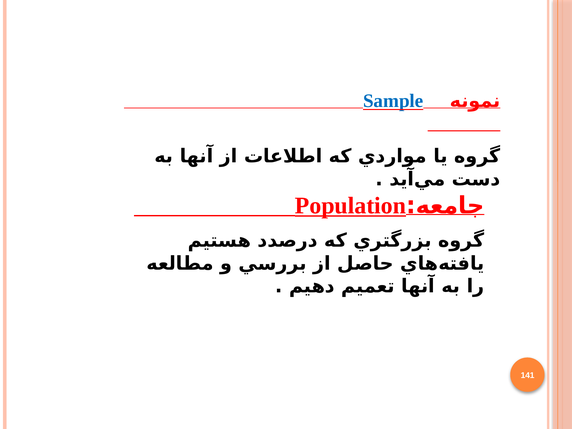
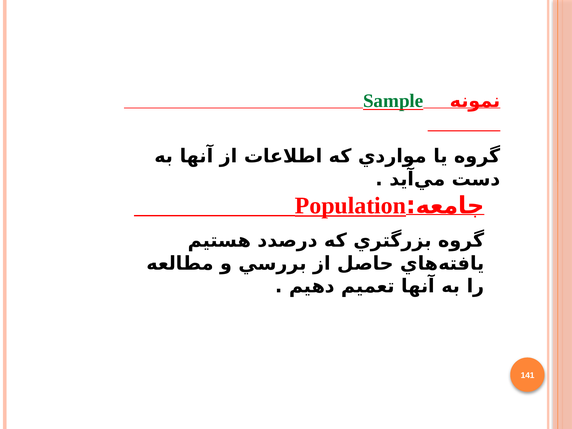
Sample colour: blue -> green
